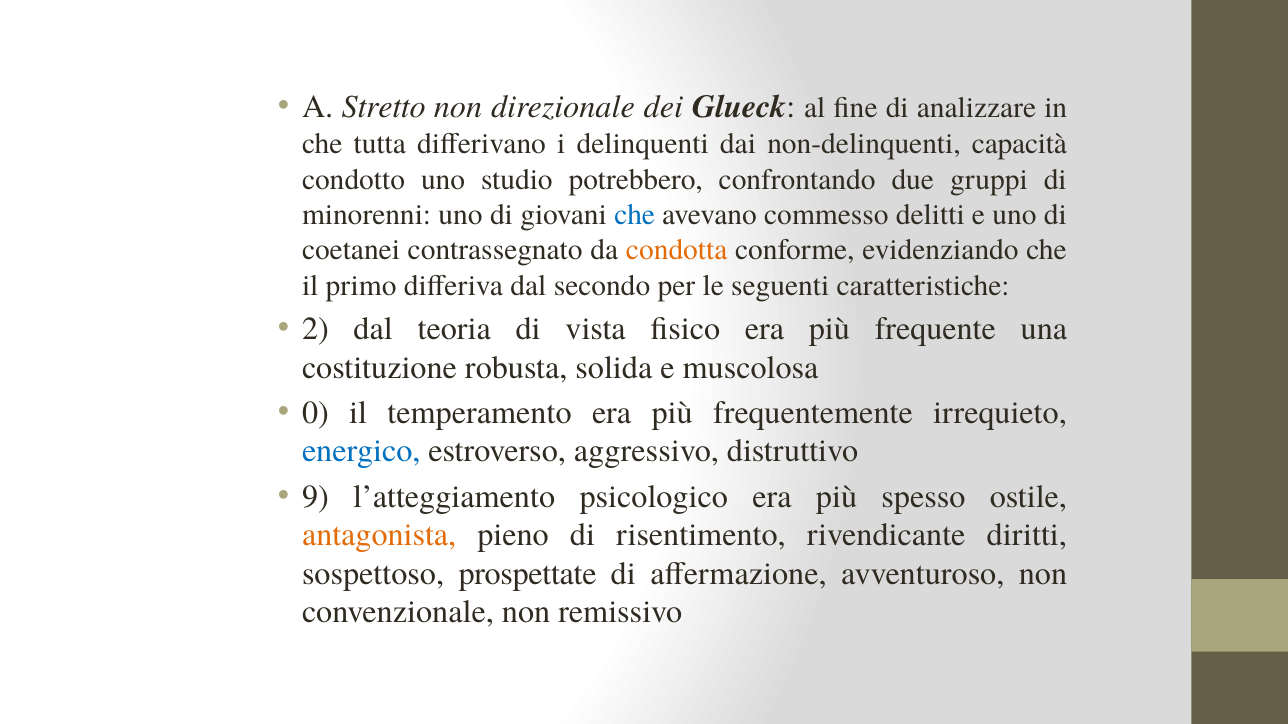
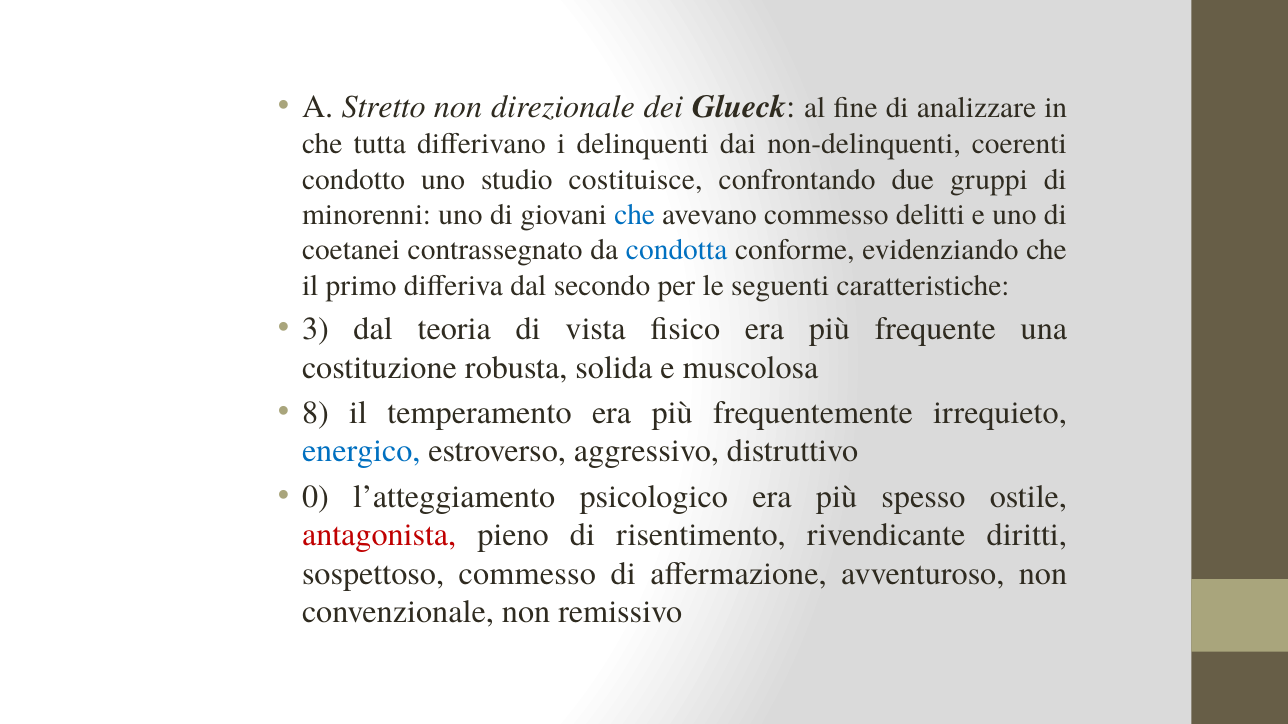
capacità: capacità -> coerenti
potrebbero: potrebbero -> costituisce
condotta colour: orange -> blue
2: 2 -> 3
0: 0 -> 8
9: 9 -> 0
antagonista colour: orange -> red
sospettoso prospettate: prospettate -> commesso
